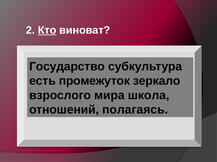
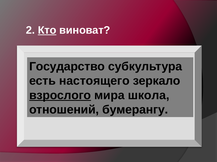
промежуток: промежуток -> настоящего
взрослого underline: none -> present
полагаясь: полагаясь -> бумерангу
